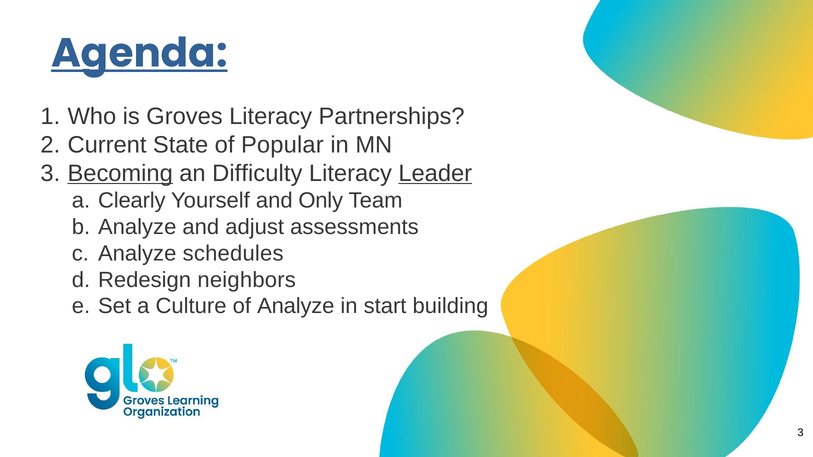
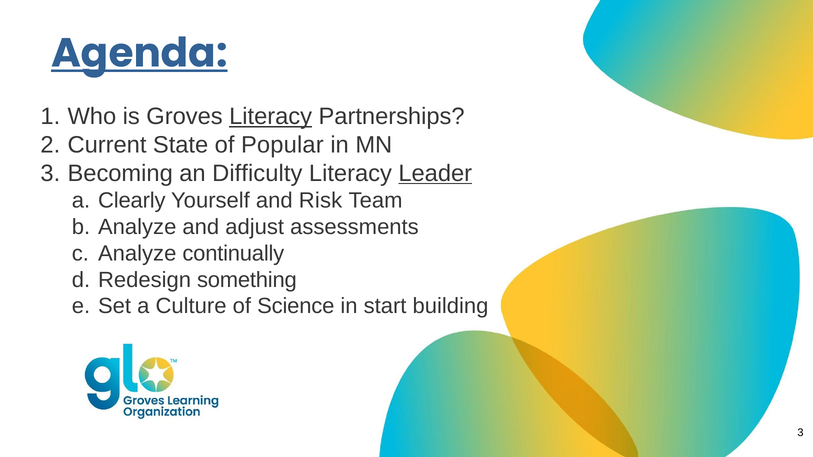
Literacy at (271, 117) underline: none -> present
Becoming underline: present -> none
Only: Only -> Risk
schedules: schedules -> continually
neighbors: neighbors -> something
of Analyze: Analyze -> Science
